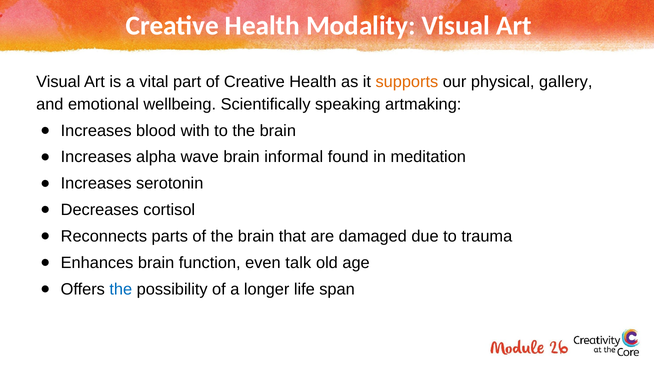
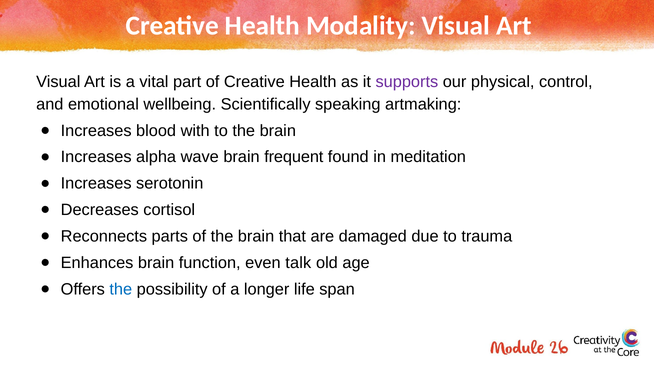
supports colour: orange -> purple
gallery: gallery -> control
informal: informal -> frequent
